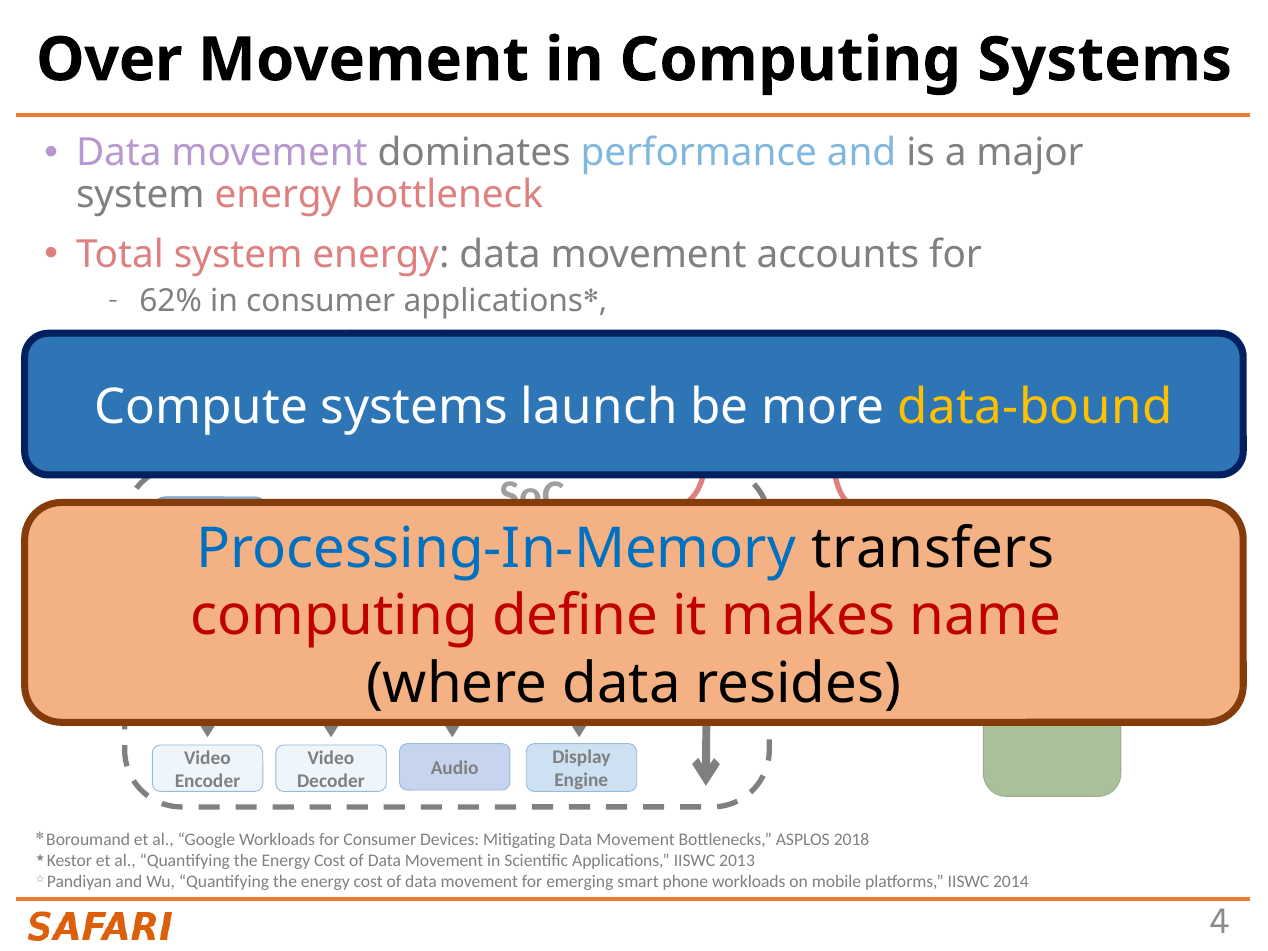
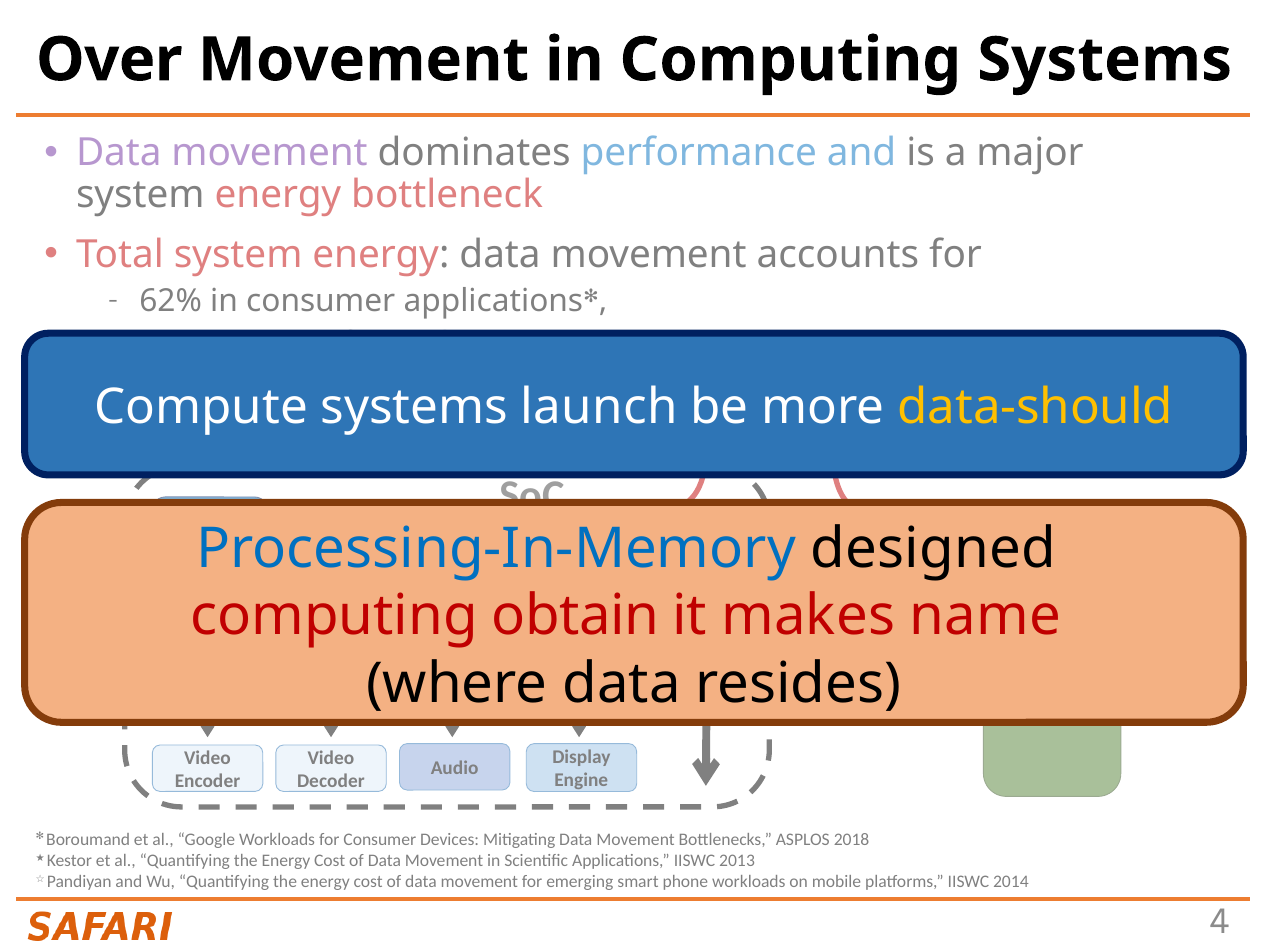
data-bound: data-bound -> data-should
transfers: transfers -> designed
define: define -> obtain
